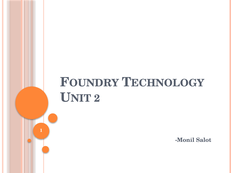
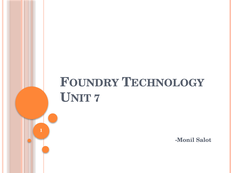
2: 2 -> 7
